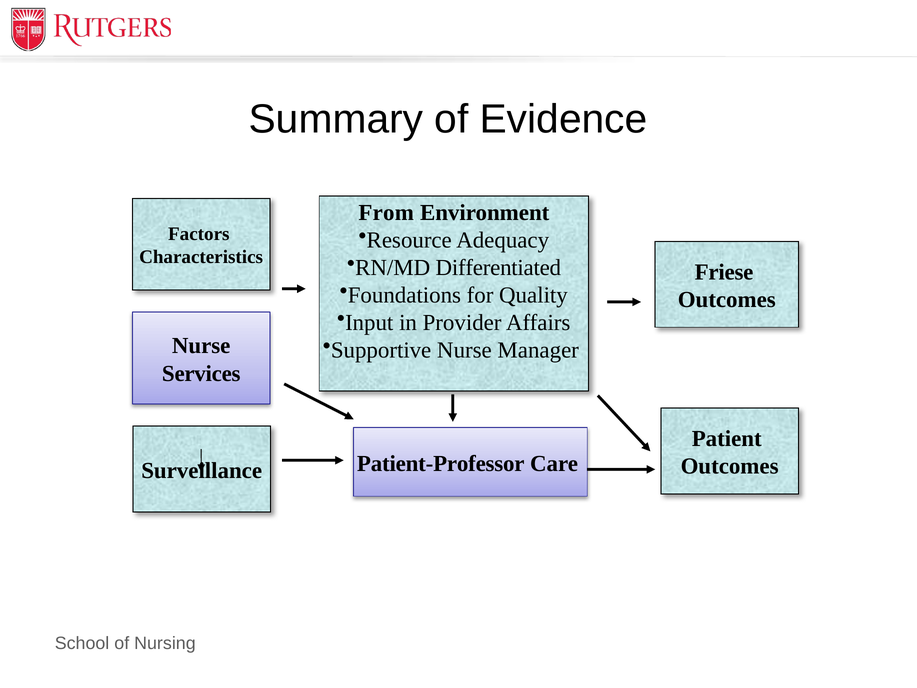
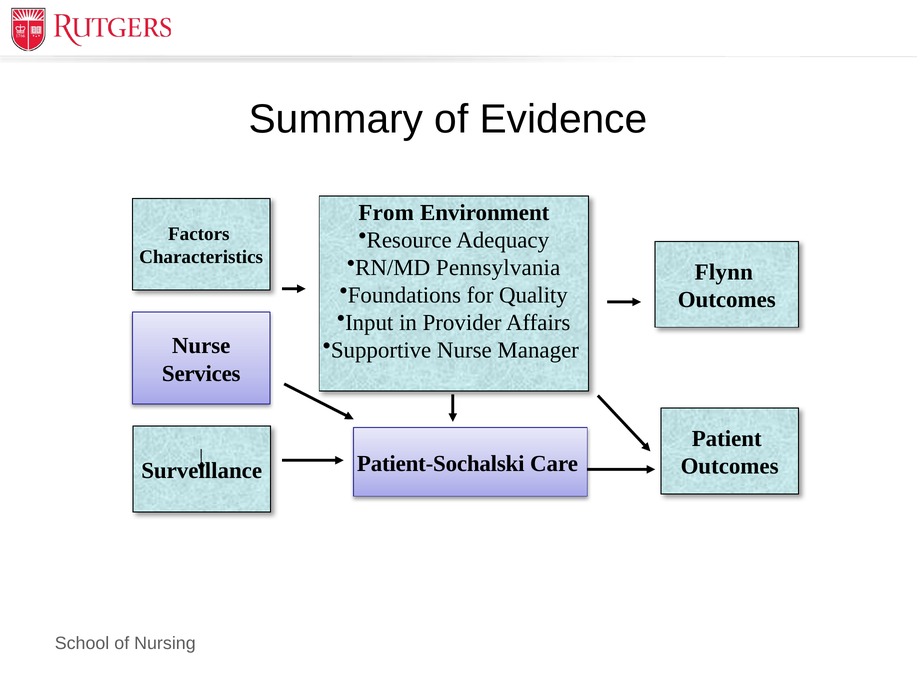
Differentiated: Differentiated -> Pennsylvania
Friese: Friese -> Flynn
Patient-Professor: Patient-Professor -> Patient-Sochalski
